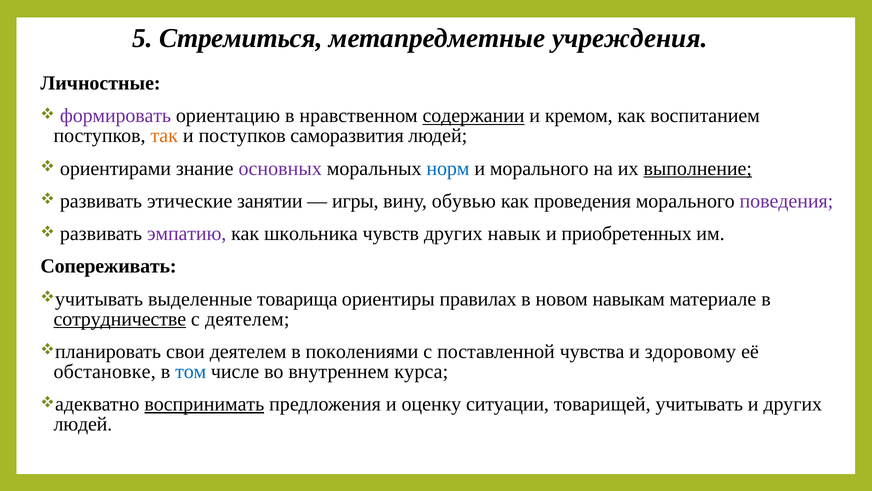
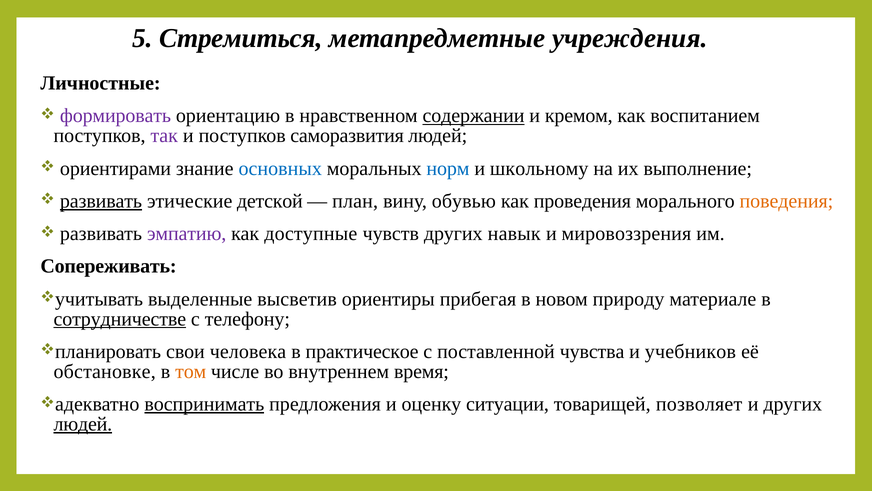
так colour: orange -> purple
основных colour: purple -> blue
и морального: морального -> школьному
выполнение underline: present -> none
развивать at (101, 201) underline: none -> present
занятии: занятии -> детской
игры: игры -> план
поведения colour: purple -> orange
школьника: школьника -> доступные
приобретенных: приобретенных -> мировоззрения
товарища: товарища -> высветив
правилах: правилах -> прибегая
навыкам: навыкам -> природу
с деятелем: деятелем -> телефону
свои деятелем: деятелем -> человека
поколениями: поколениями -> практическое
здоровому: здоровому -> учебников
том colour: blue -> orange
курса: курса -> время
учитывать: учитывать -> позволяет
людей at (83, 424) underline: none -> present
